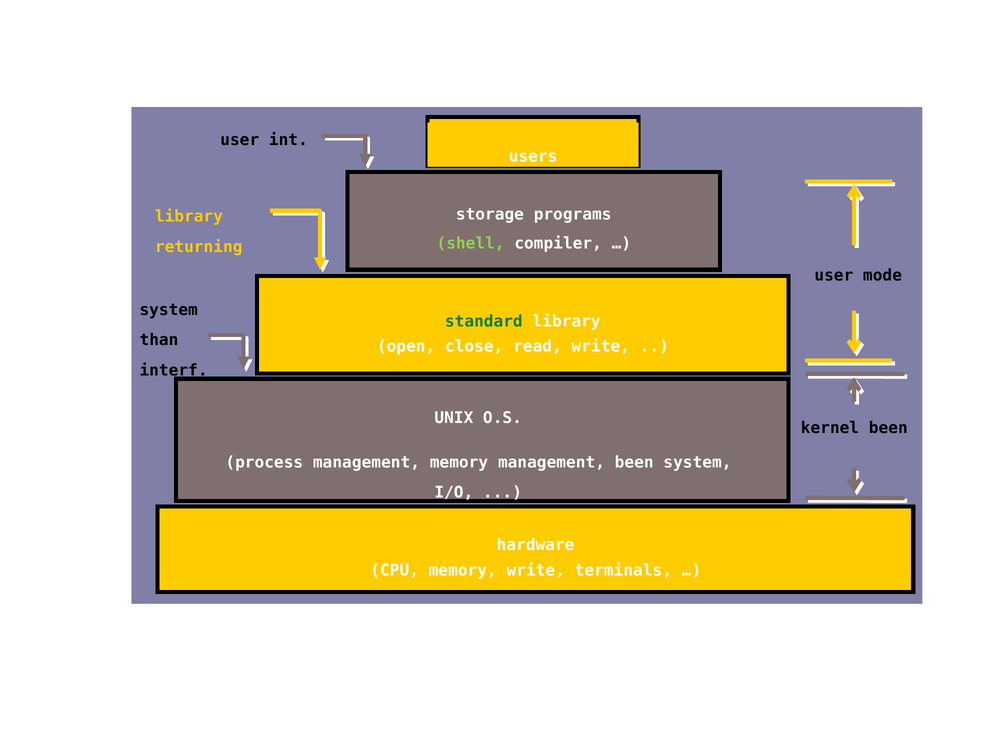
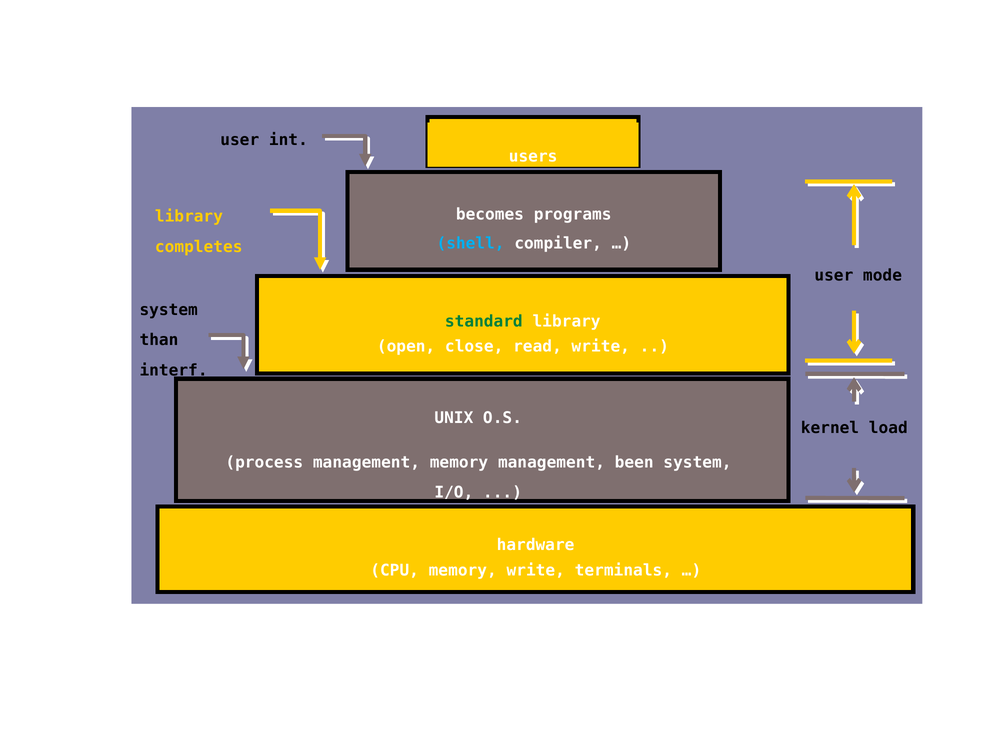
storage: storage -> becomes
shell colour: light green -> light blue
returning: returning -> completes
kernel been: been -> load
